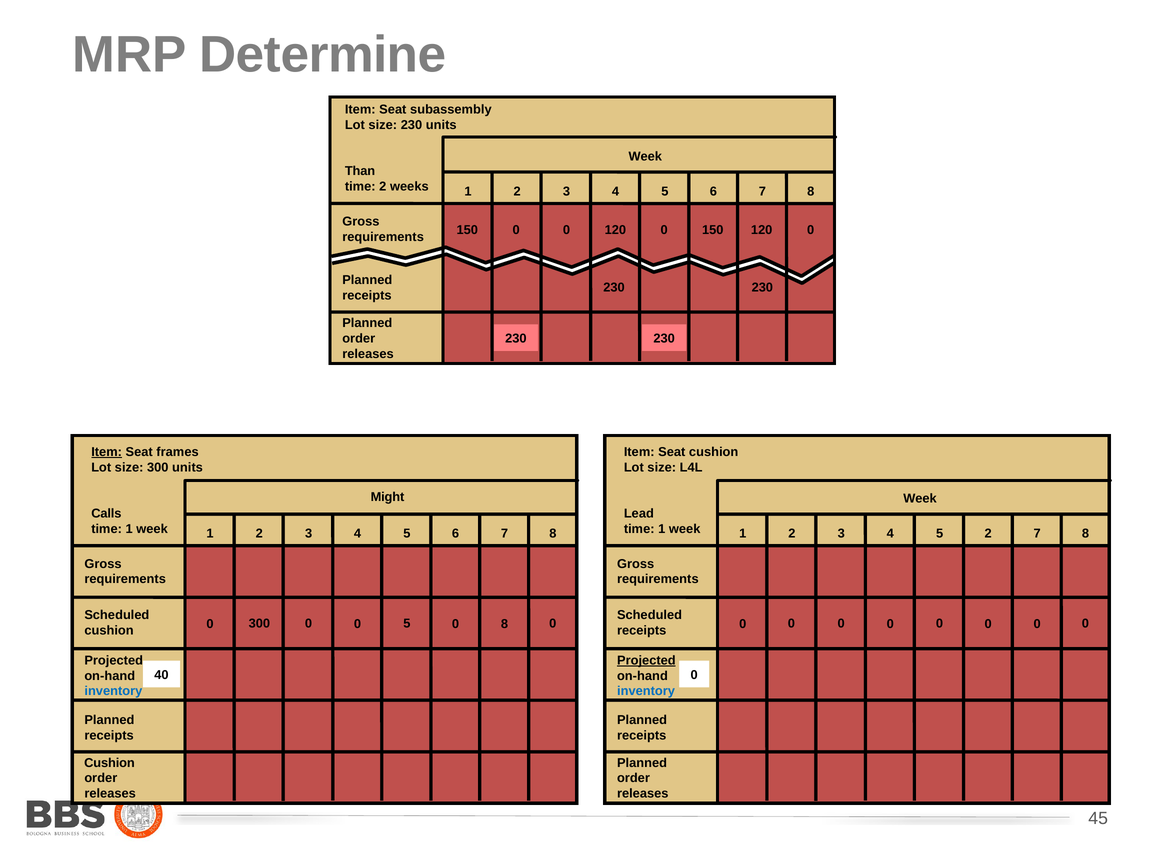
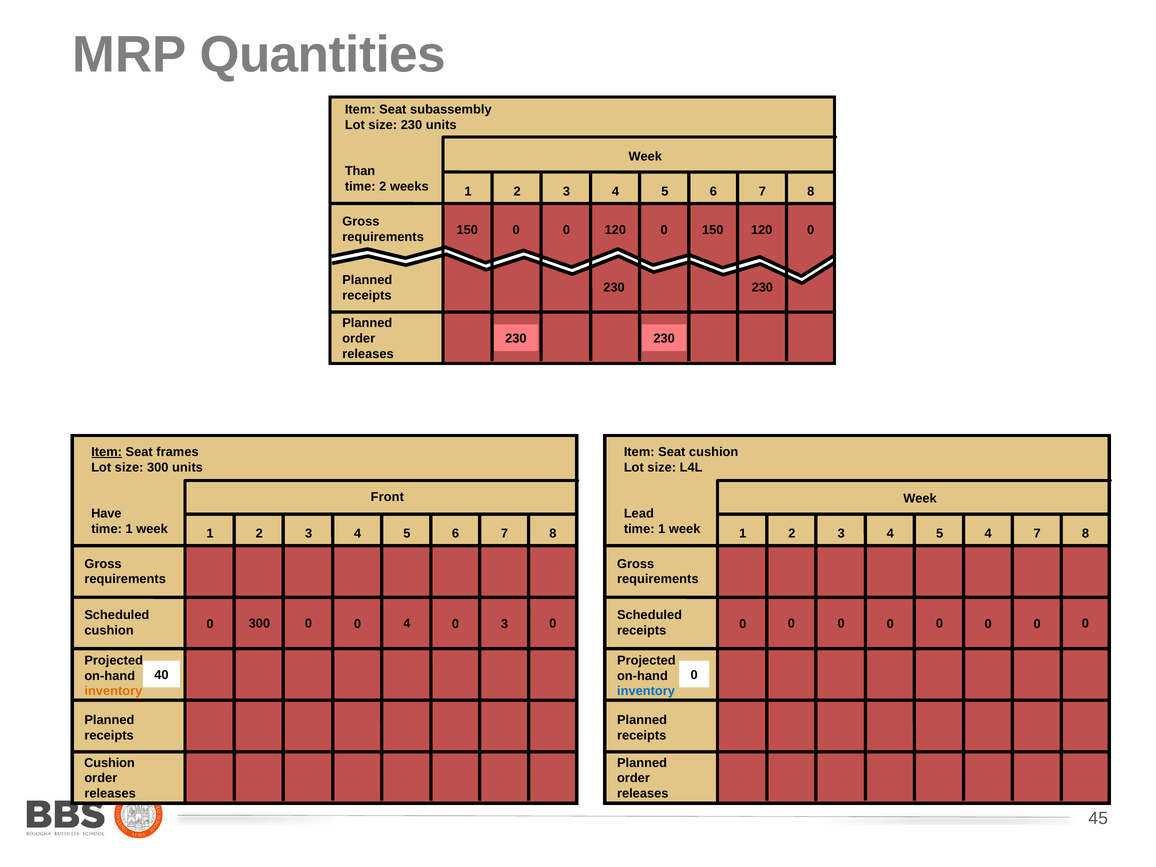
Determine: Determine -> Quantities
Might: Might -> Front
Calls: Calls -> Have
5 2: 2 -> 4
300 5: 5 -> 4
0 8: 8 -> 3
Projected at (646, 660) underline: present -> none
inventory at (113, 691) colour: blue -> orange
